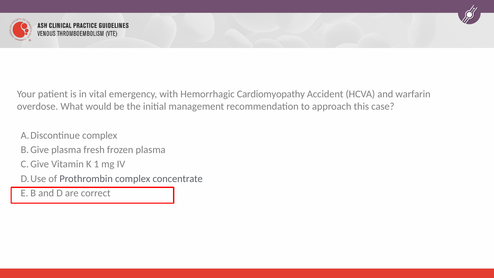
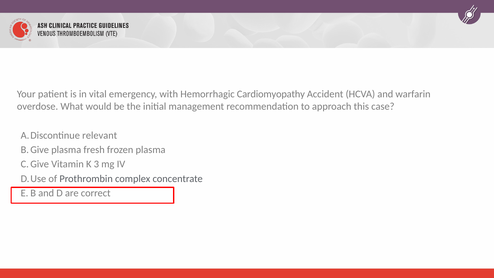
complex at (100, 135): complex -> relevant
1: 1 -> 3
